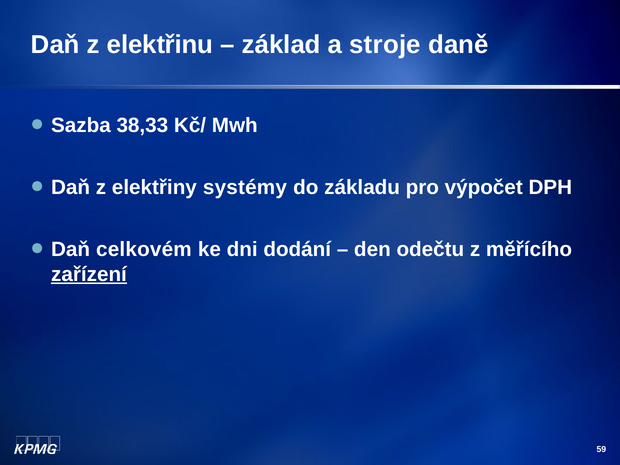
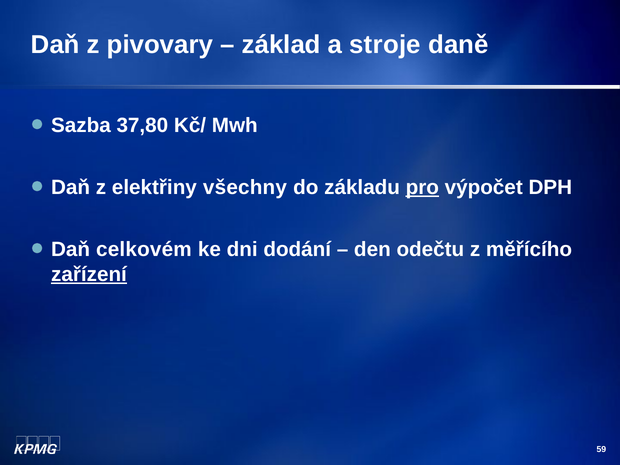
elektřinu: elektřinu -> pivovary
38,33: 38,33 -> 37,80
systémy: systémy -> všechny
pro underline: none -> present
